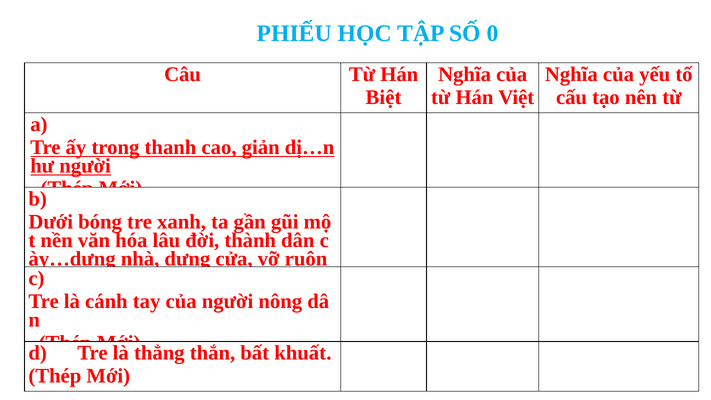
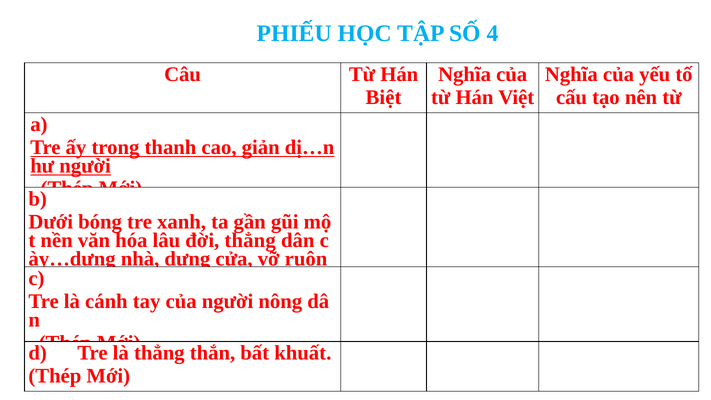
0: 0 -> 4
đời thành: thành -> thẳng
